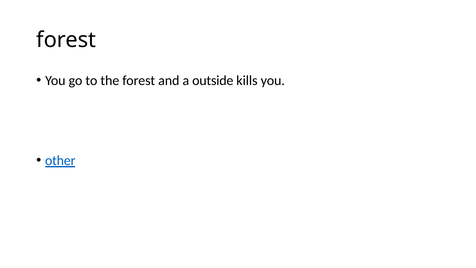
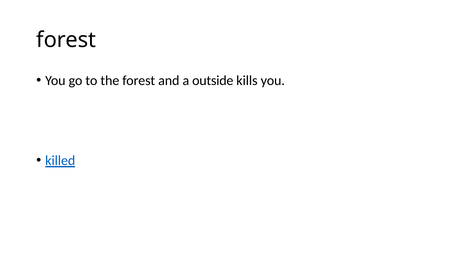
other: other -> killed
